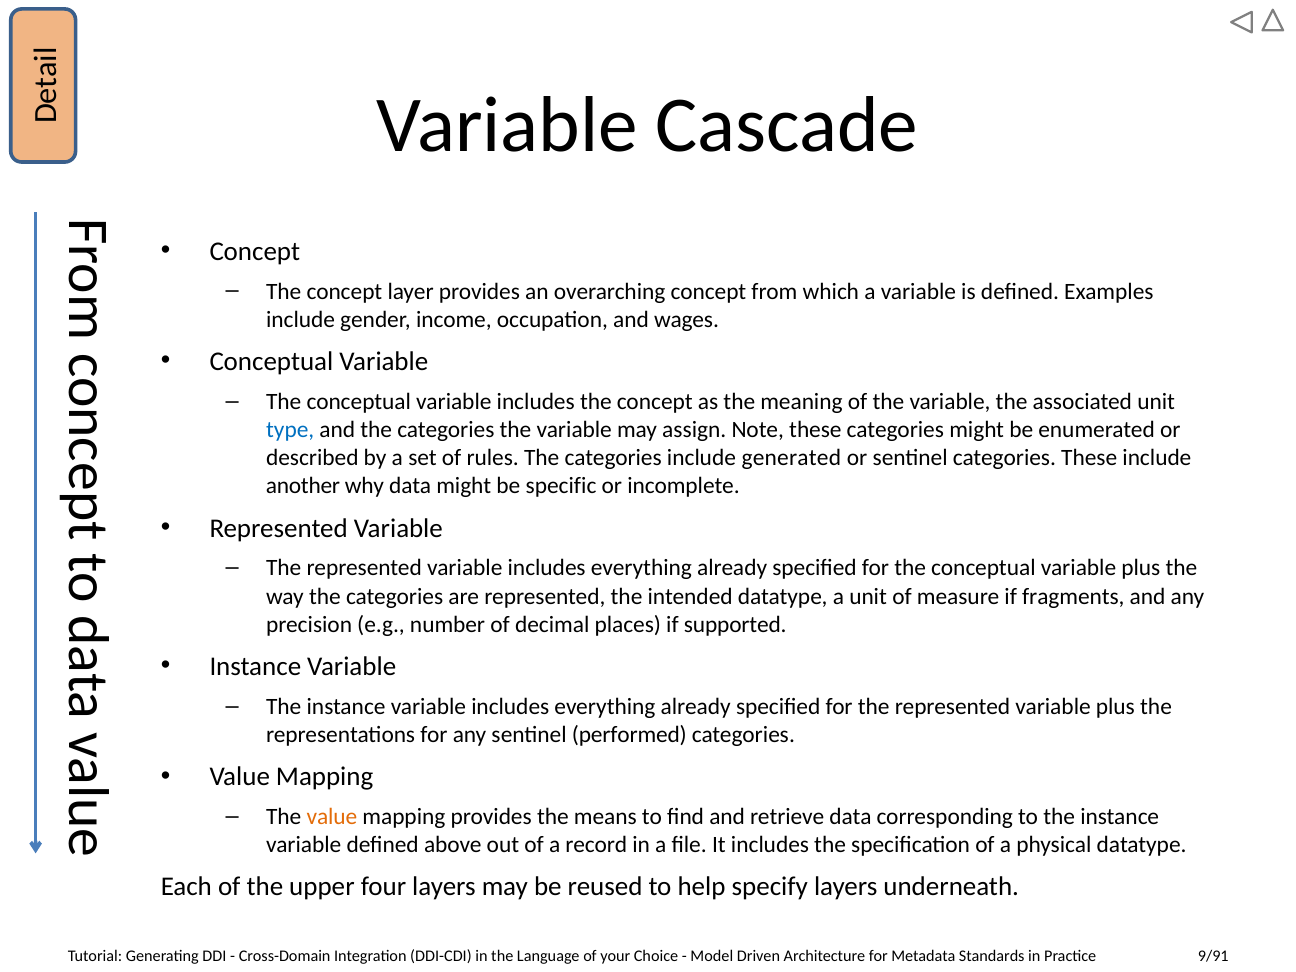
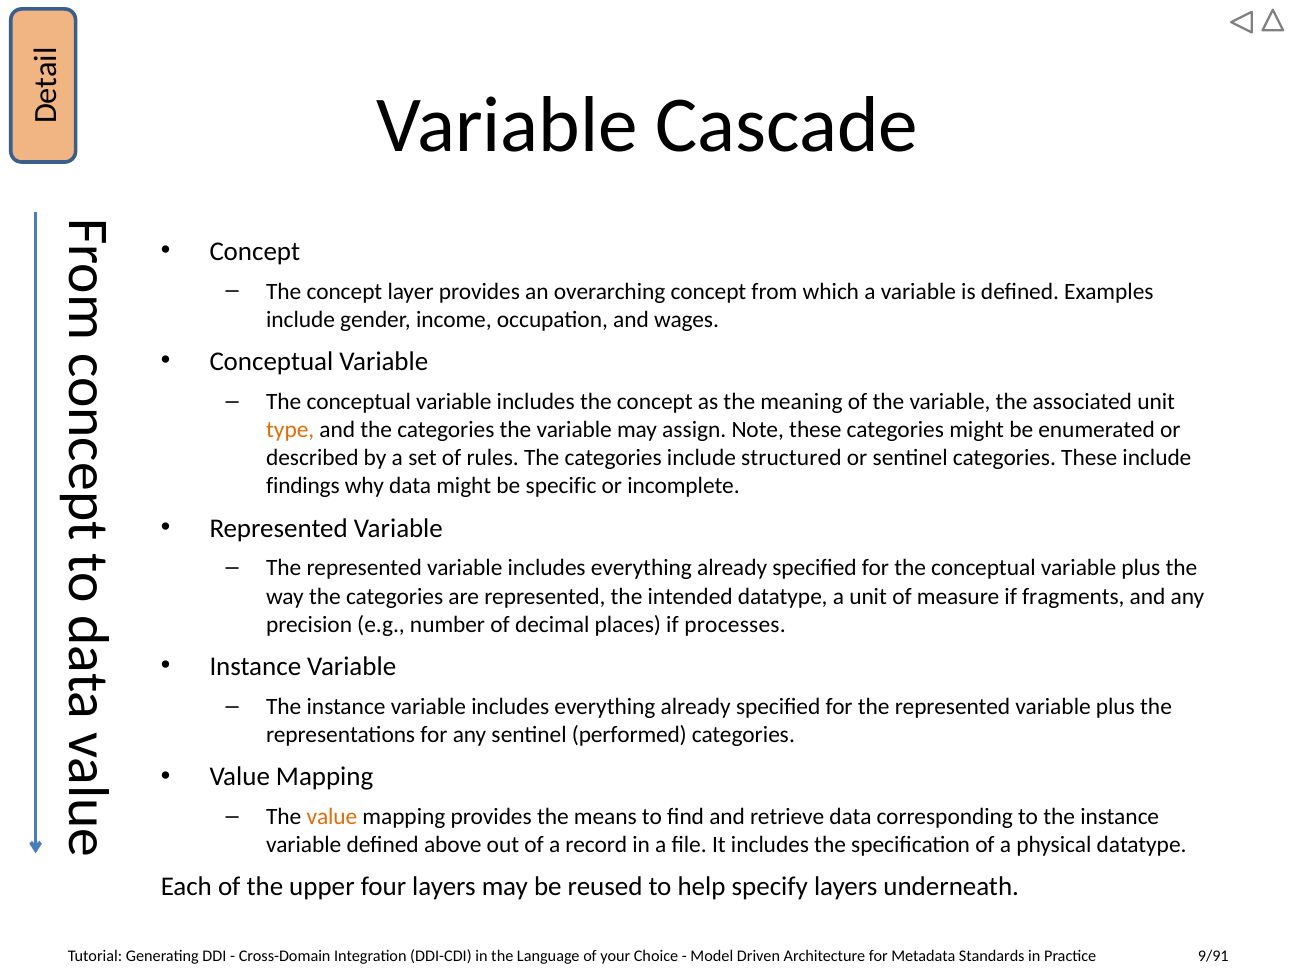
type colour: blue -> orange
generated: generated -> structured
another: another -> findings
supported: supported -> processes
